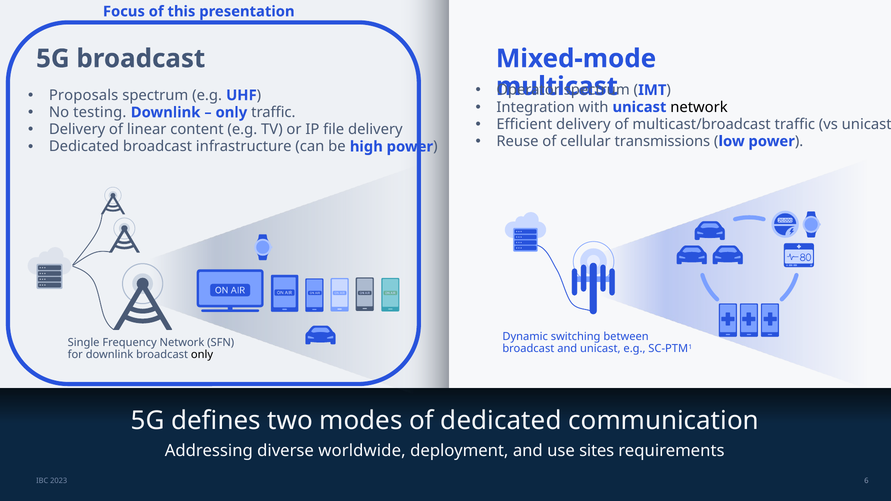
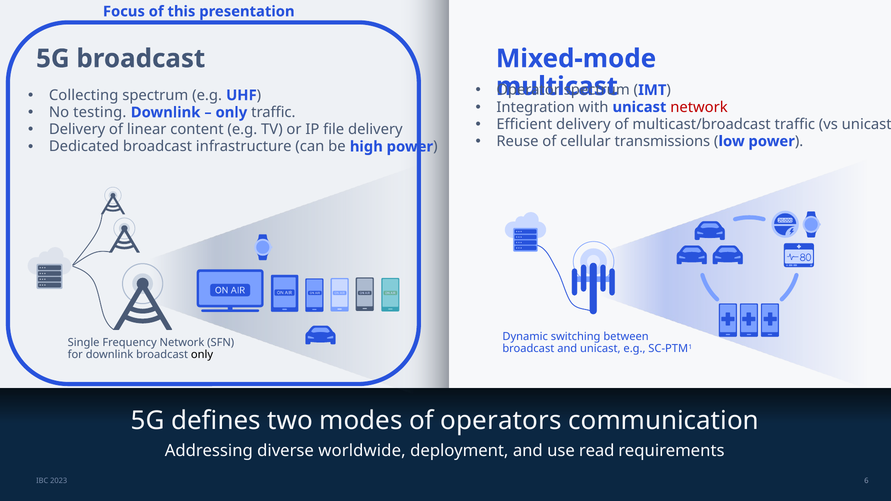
Proposals: Proposals -> Collecting
network at (699, 107) colour: black -> red
of dedicated: dedicated -> operators
sites: sites -> read
